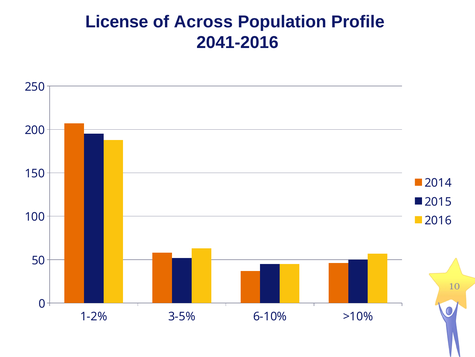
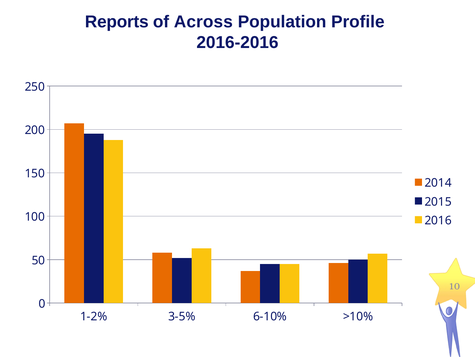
License: License -> Reports
2041-2016: 2041-2016 -> 2016-2016
